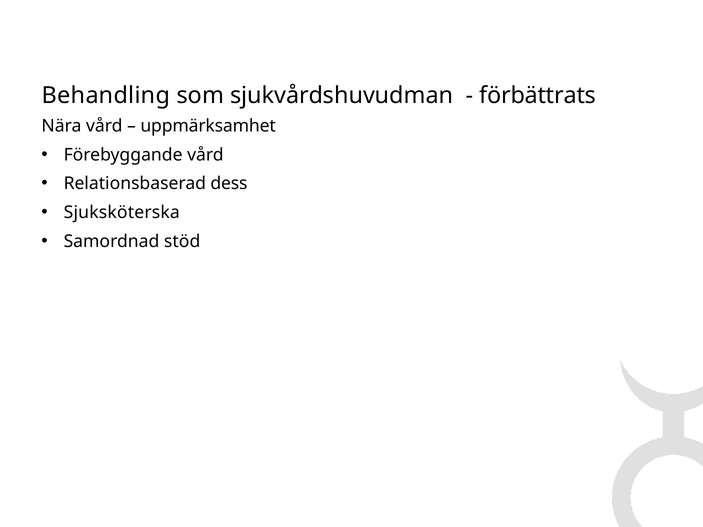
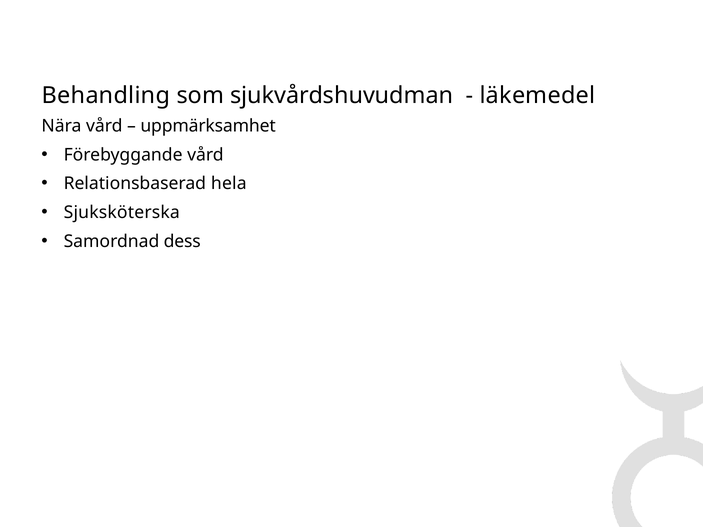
förbättrats: förbättrats -> läkemedel
dess: dess -> hela
stöd: stöd -> dess
